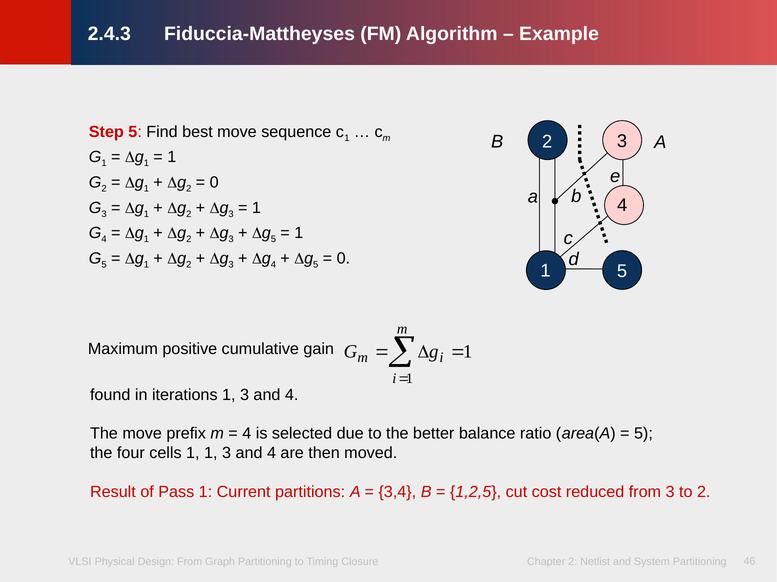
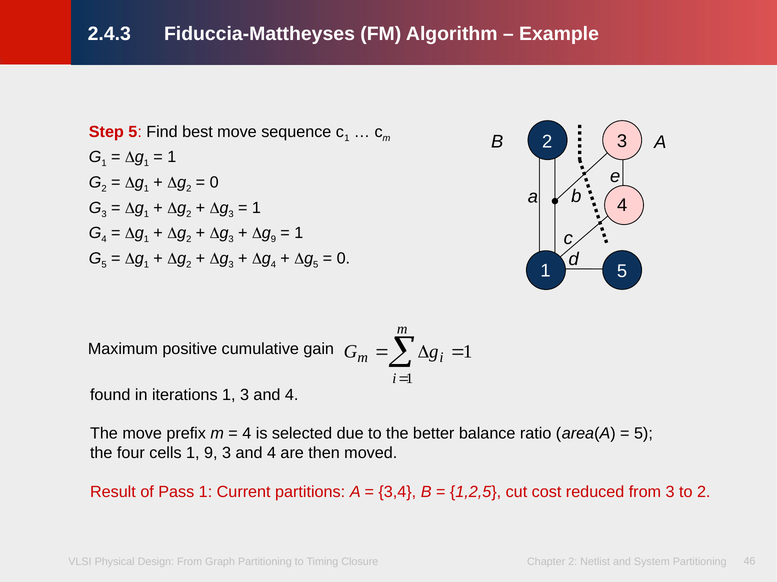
5 at (273, 240): 5 -> 9
cells 1 1: 1 -> 9
